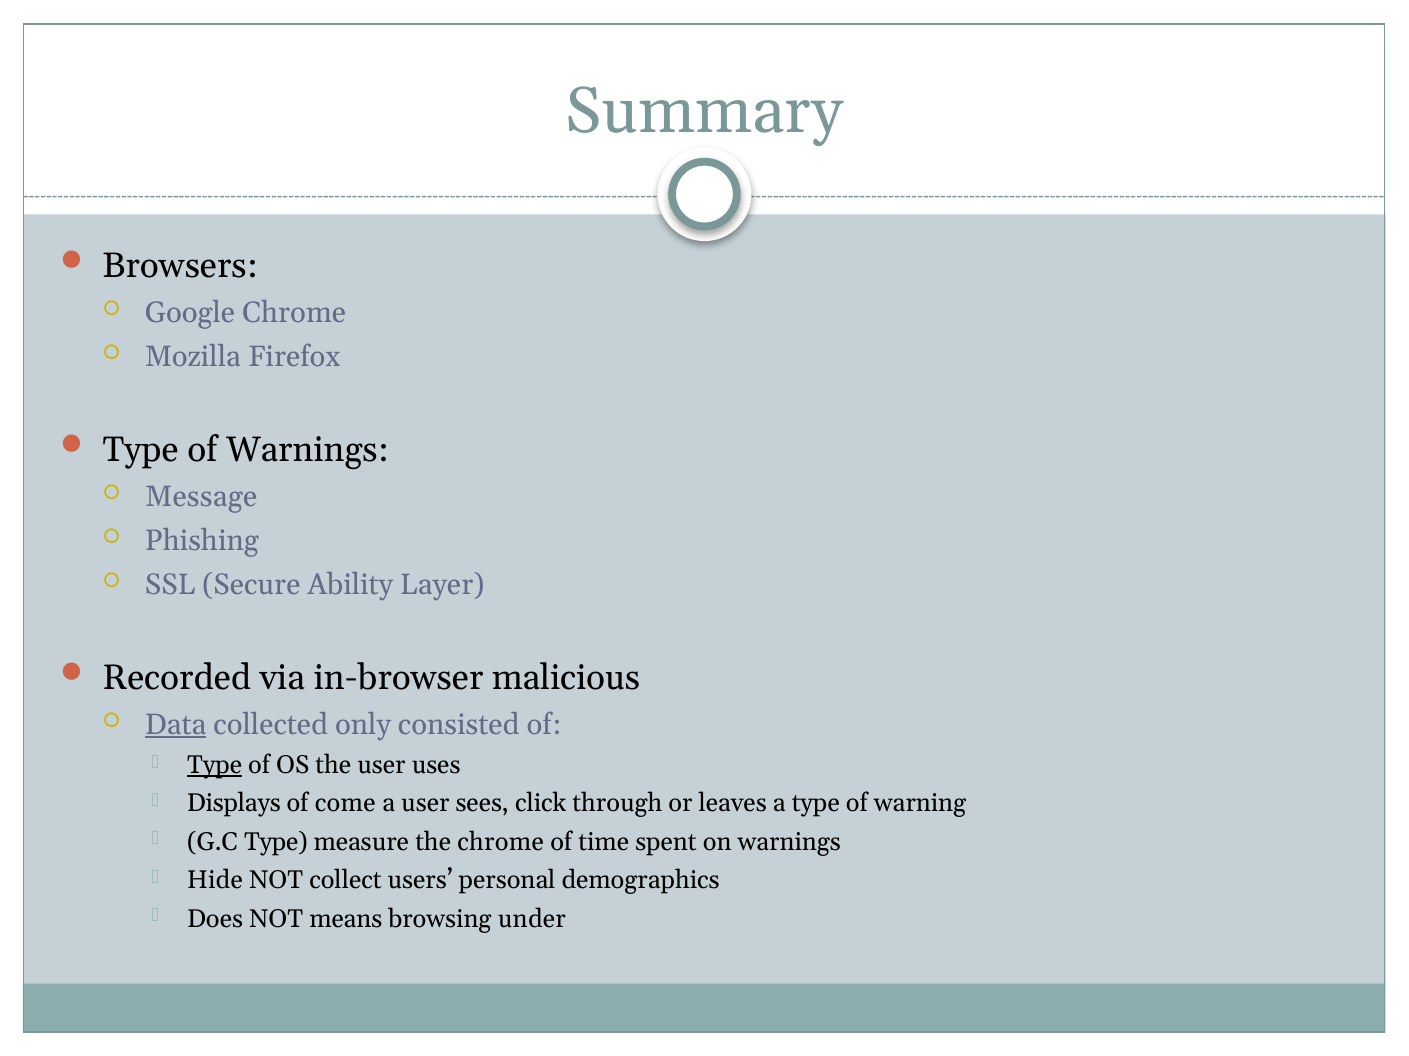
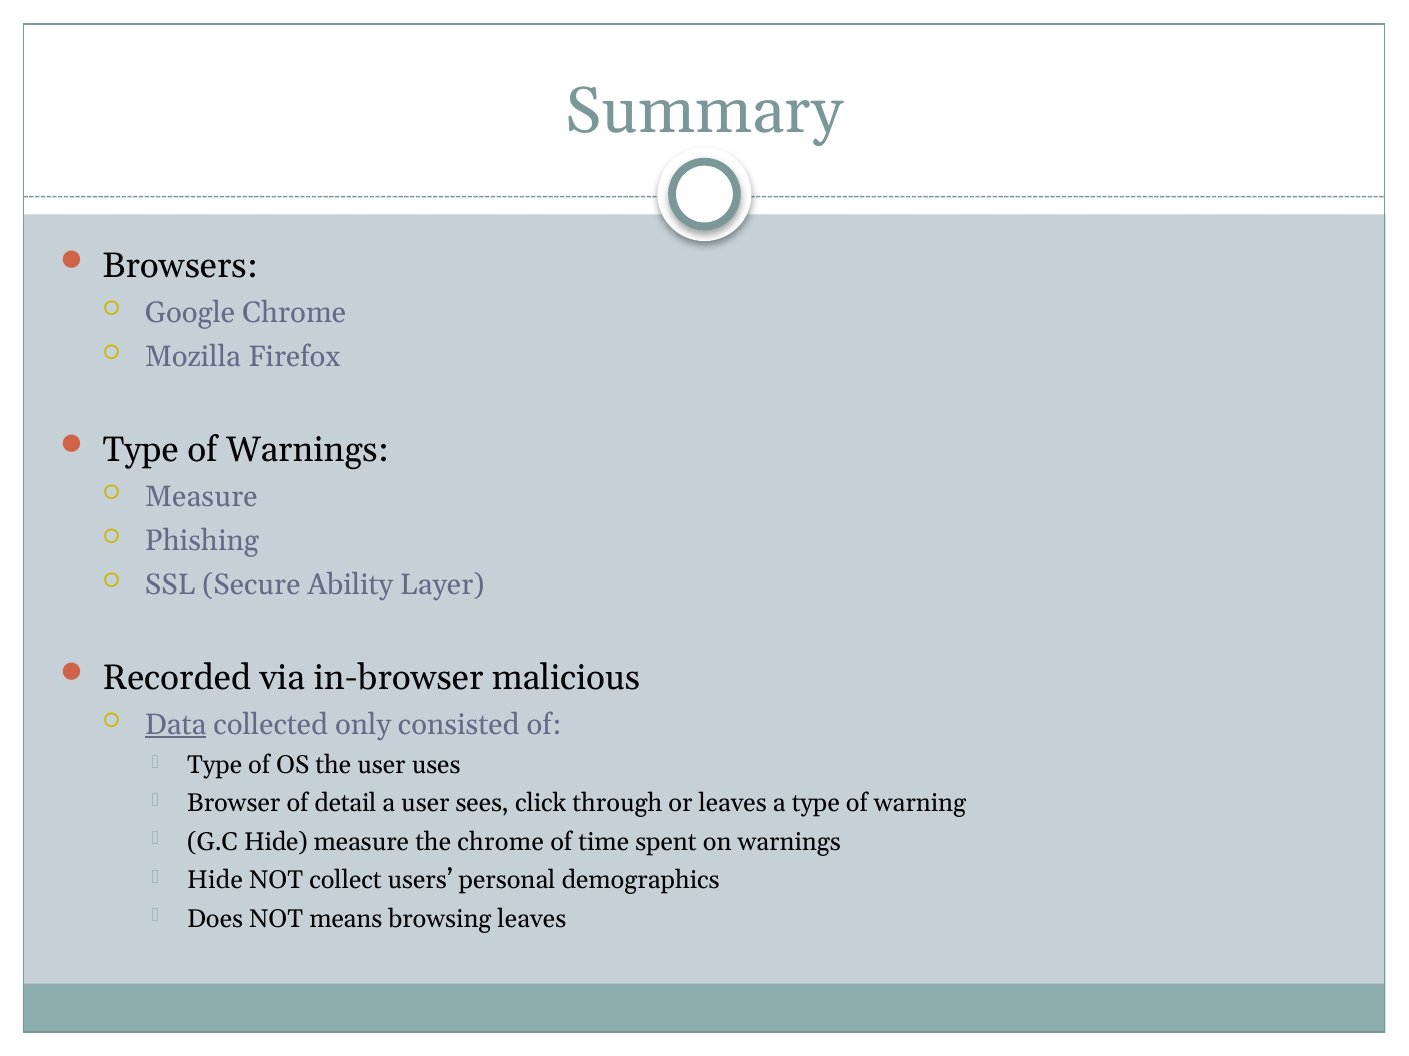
Message at (201, 497): Message -> Measure
Type at (215, 766) underline: present -> none
Displays: Displays -> Browser
come: come -> detail
G.C Type: Type -> Hide
browsing under: under -> leaves
